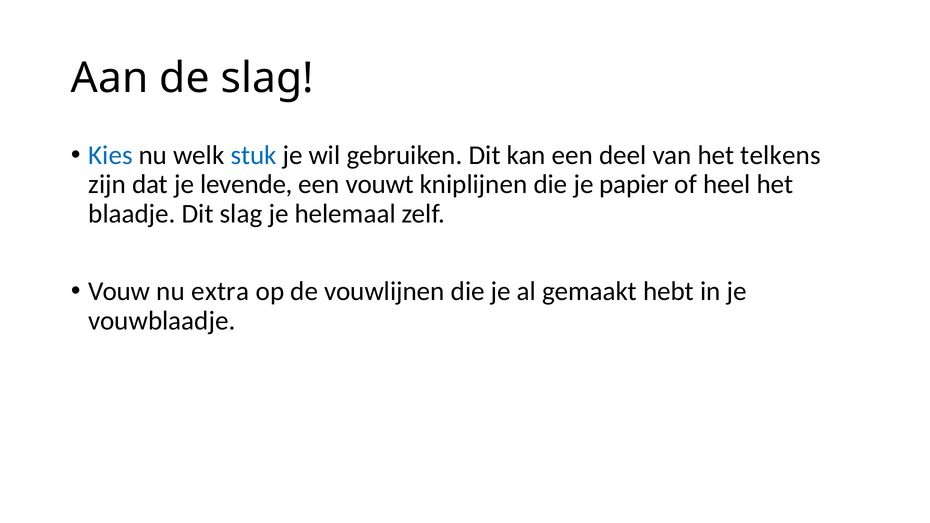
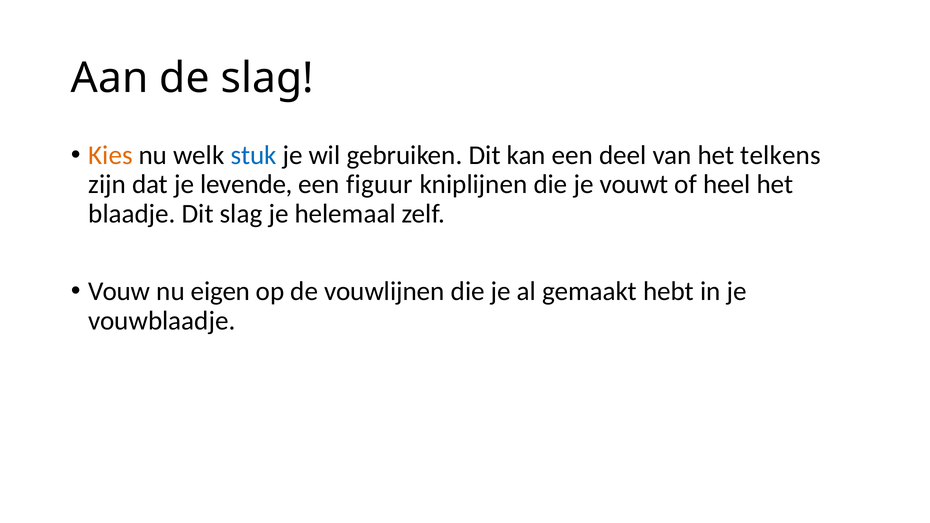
Kies colour: blue -> orange
vouwt: vouwt -> figuur
papier: papier -> vouwt
extra: extra -> eigen
